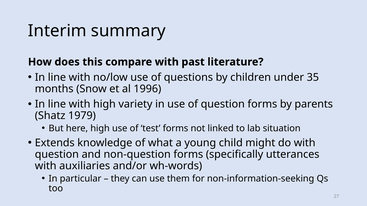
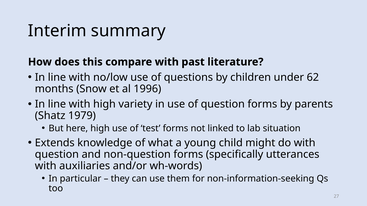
35: 35 -> 62
